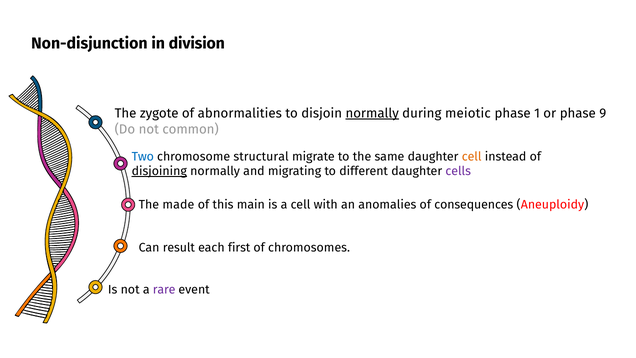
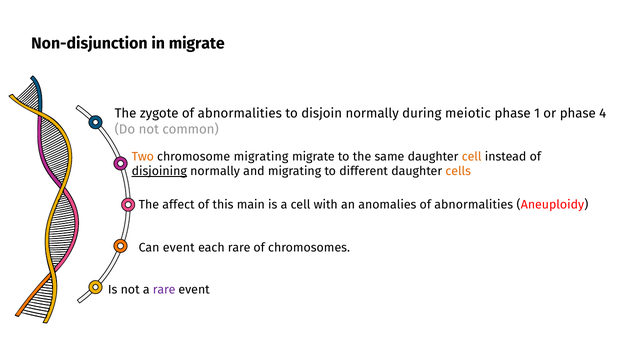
in division: division -> migrate
normally at (372, 113) underline: present -> none
9: 9 -> 4
Two colour: blue -> orange
chromosome structural: structural -> migrating
cells colour: purple -> orange
made: made -> affect
consequences at (474, 204): consequences -> abnormalities
Can result: result -> event
each first: first -> rare
